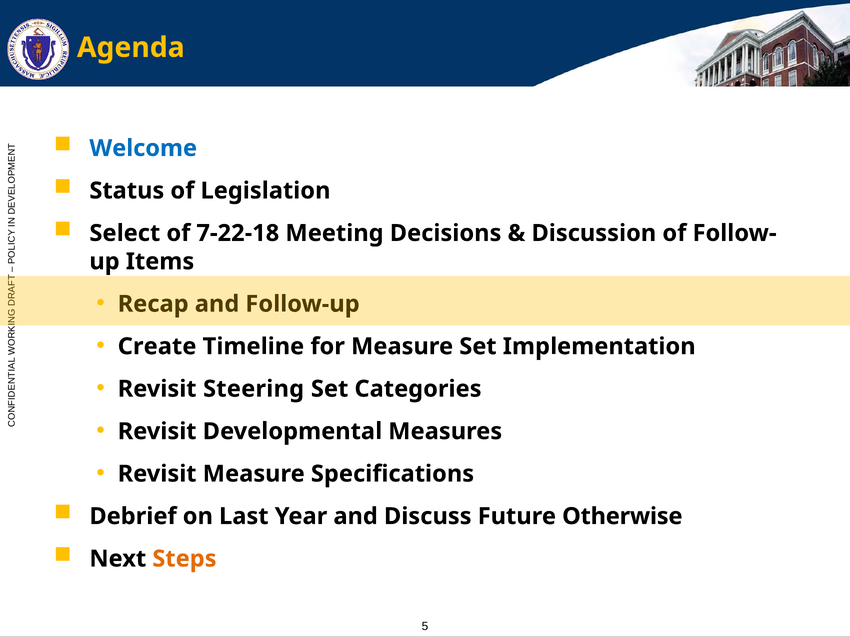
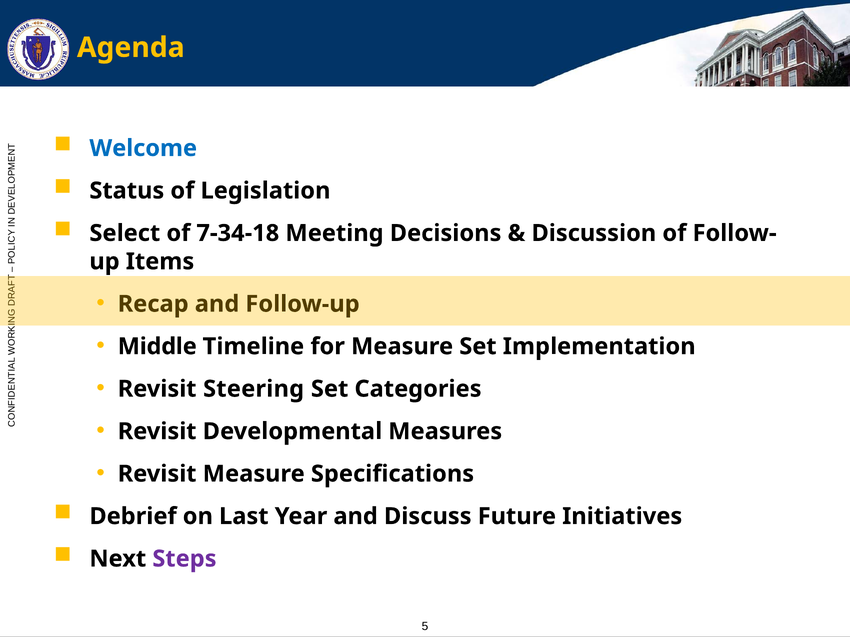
7-22-18: 7-22-18 -> 7-34-18
Create: Create -> Middle
Otherwise: Otherwise -> Initiatives
Steps colour: orange -> purple
